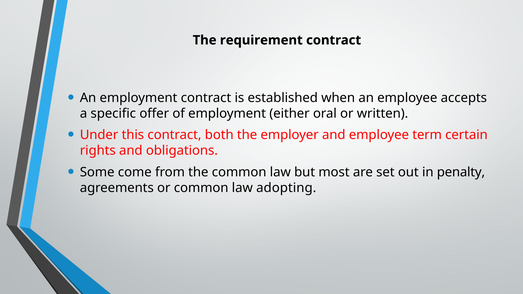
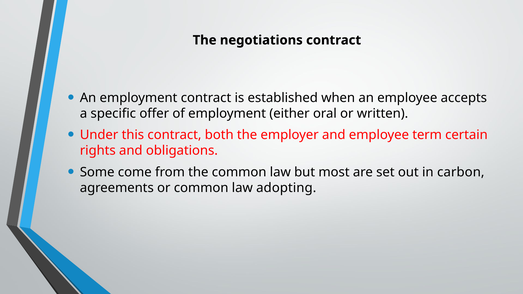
requirement: requirement -> negotiations
penalty: penalty -> carbon
